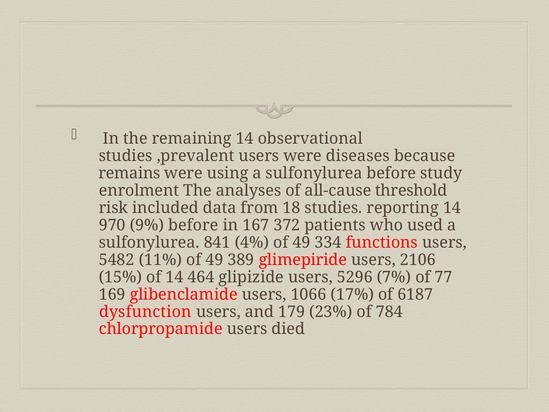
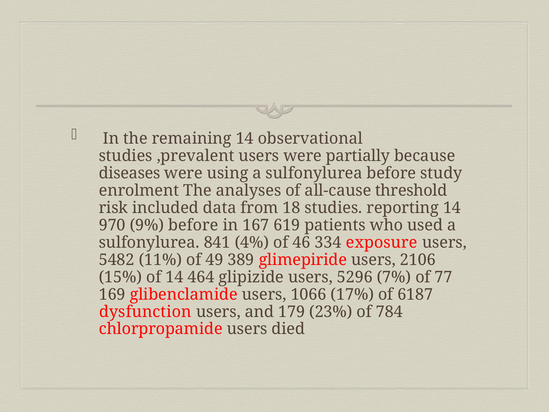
diseases: diseases -> partially
remains: remains -> diseases
372: 372 -> 619
4% of 49: 49 -> 46
functions: functions -> exposure
